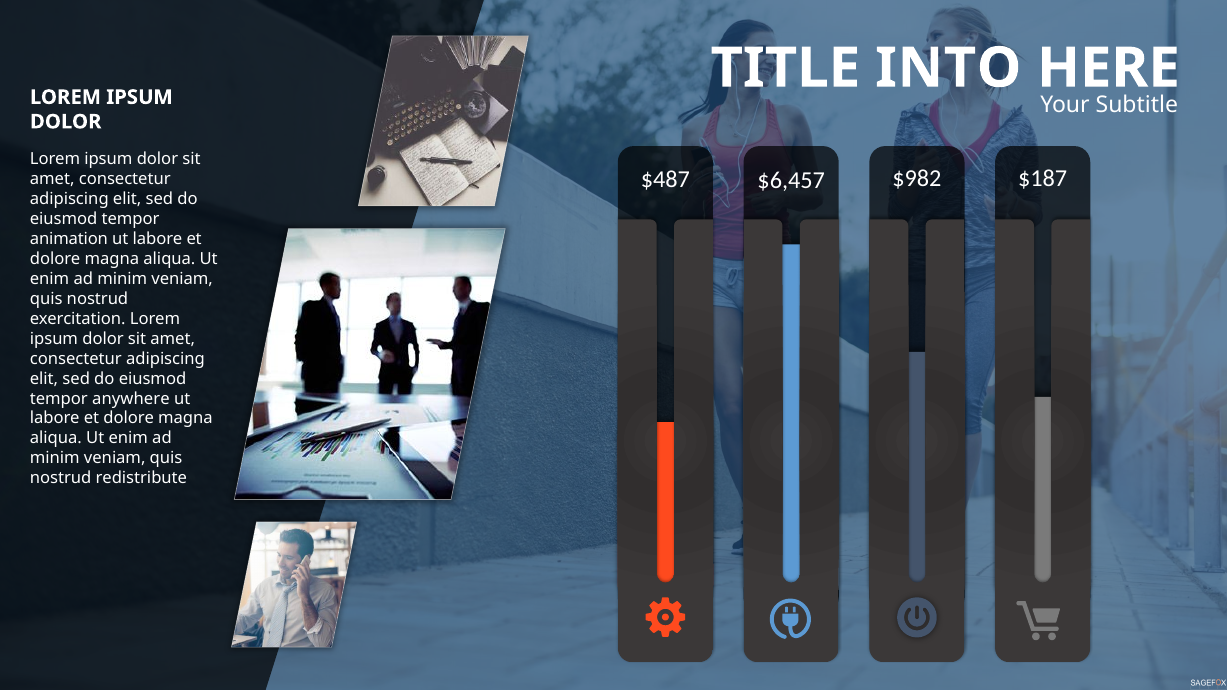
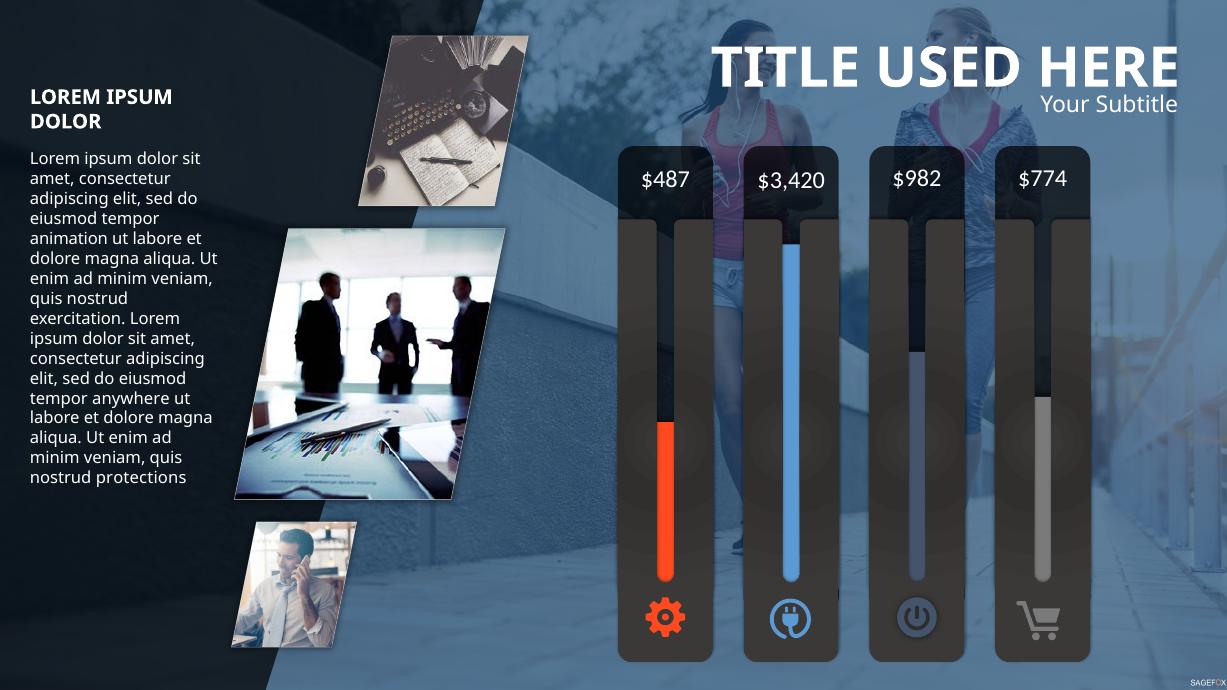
INTO: INTO -> USED
$6,457: $6,457 -> $3,420
$187: $187 -> $774
redistribute: redistribute -> protections
